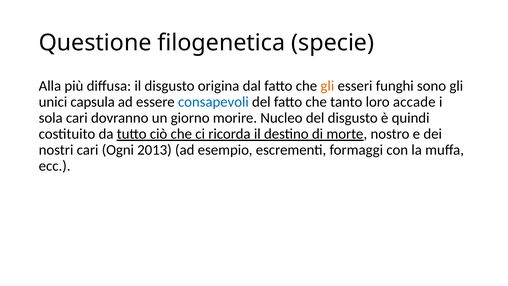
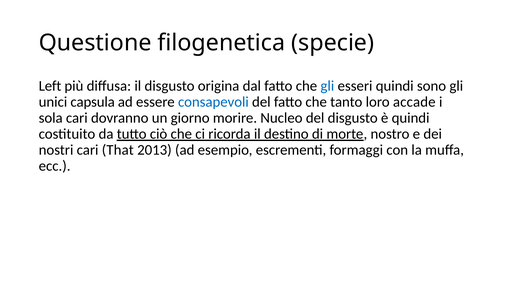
Alla: Alla -> Left
gli at (327, 86) colour: orange -> blue
esseri funghi: funghi -> quindi
Ogni: Ogni -> That
